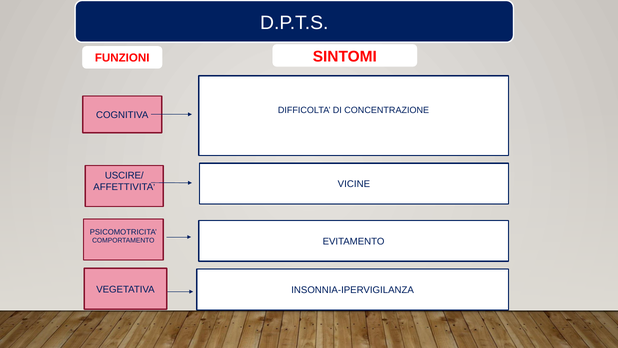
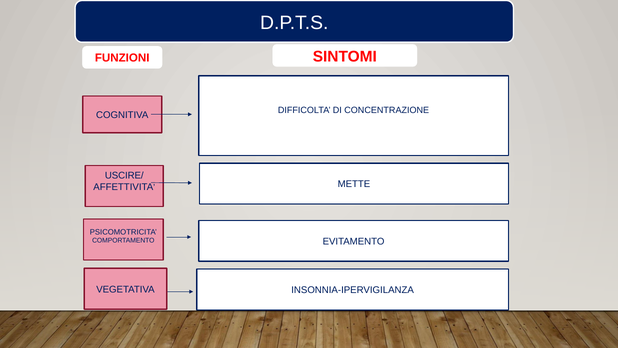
VICINE: VICINE -> METTE
